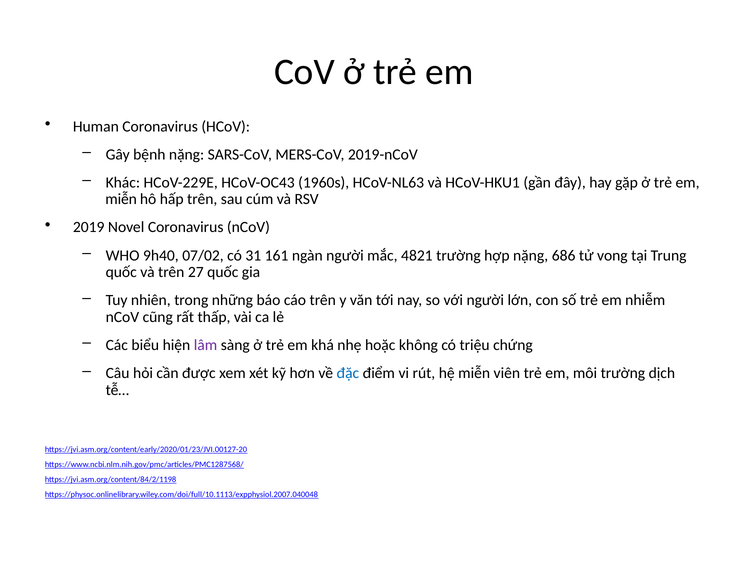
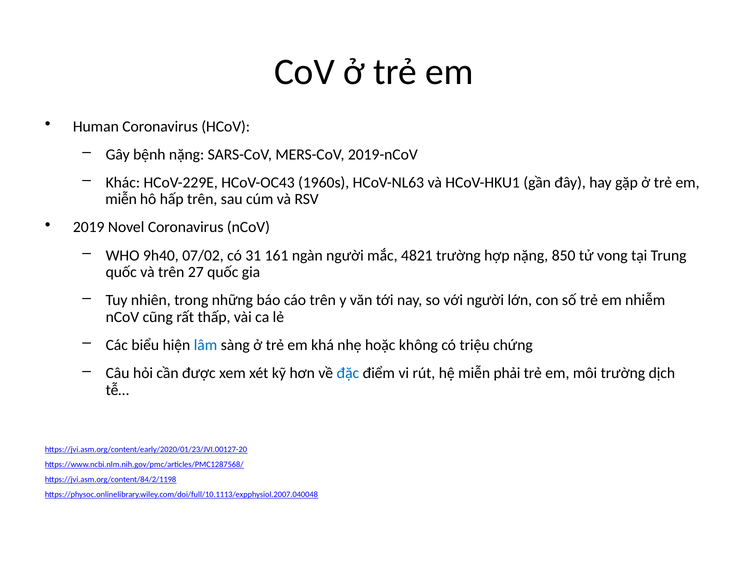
686: 686 -> 850
lâm colour: purple -> blue
viên: viên -> phải
